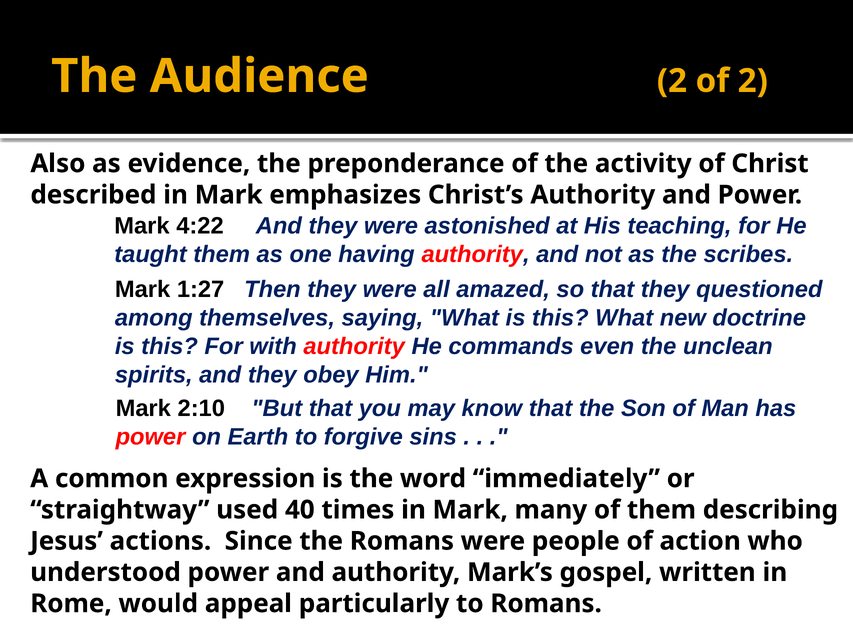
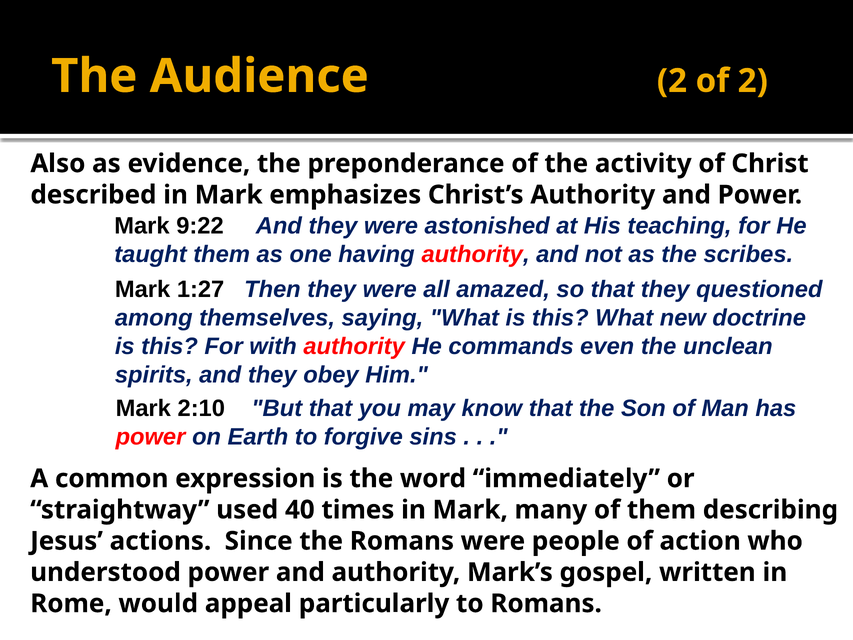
4:22: 4:22 -> 9:22
